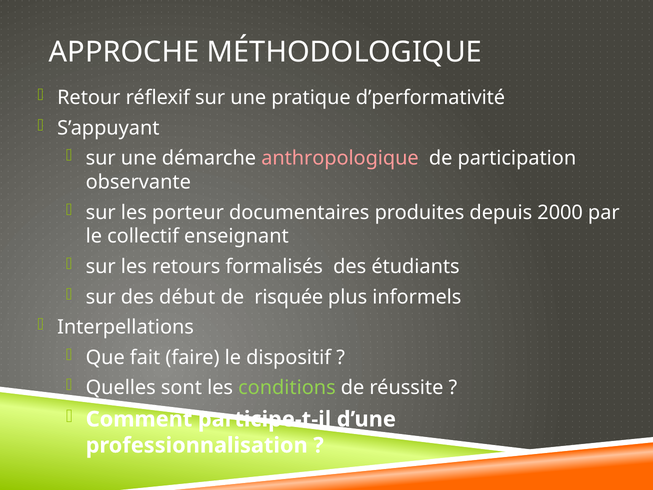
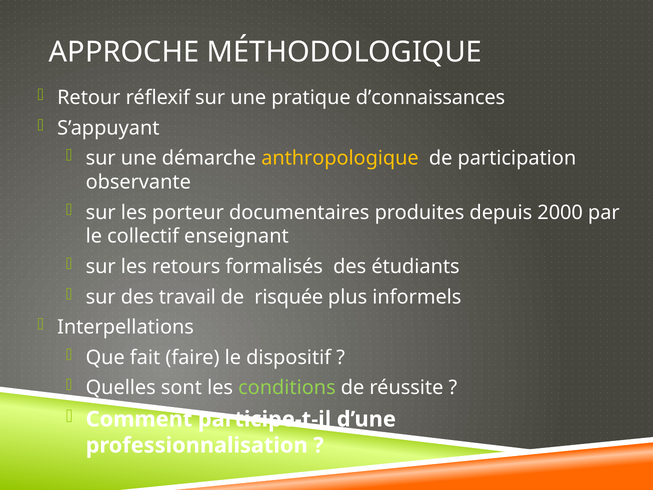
d’performativité: d’performativité -> d’connaissances
anthropologique colour: pink -> yellow
début: début -> travail
